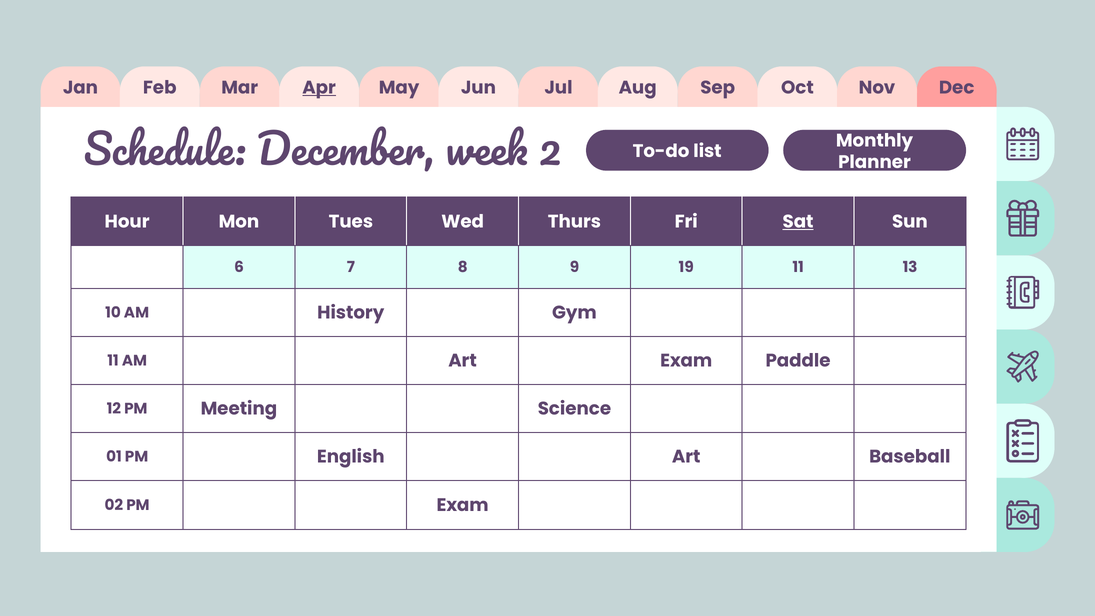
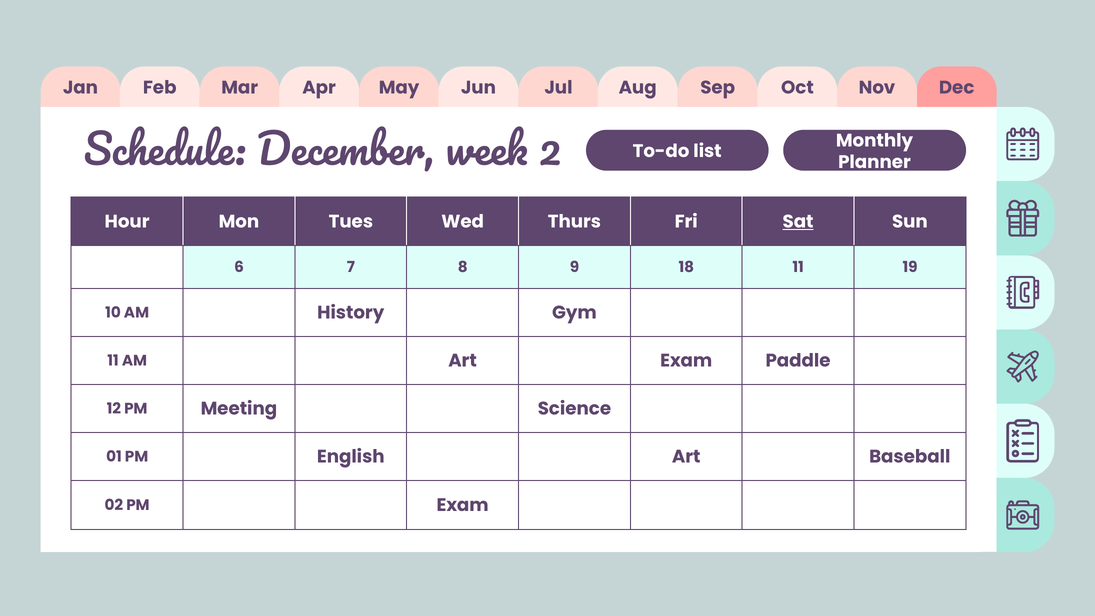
Apr underline: present -> none
19: 19 -> 18
13: 13 -> 19
